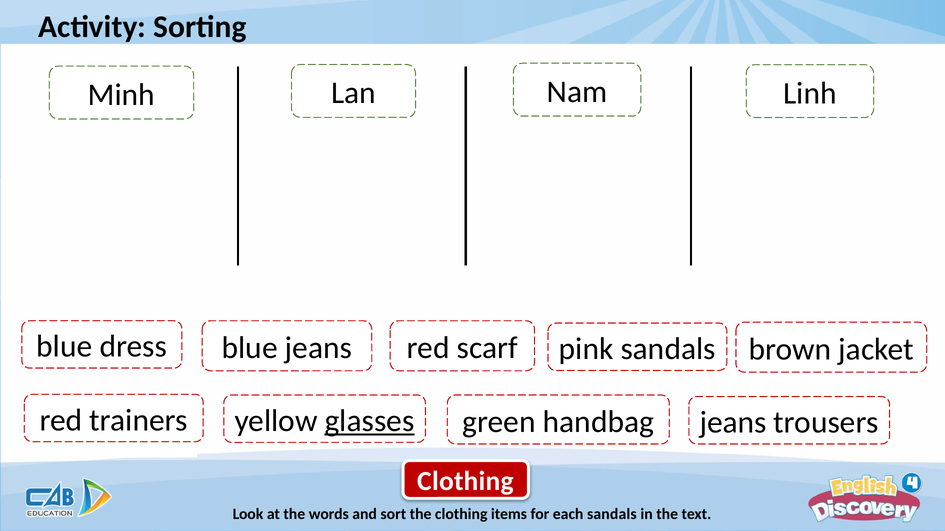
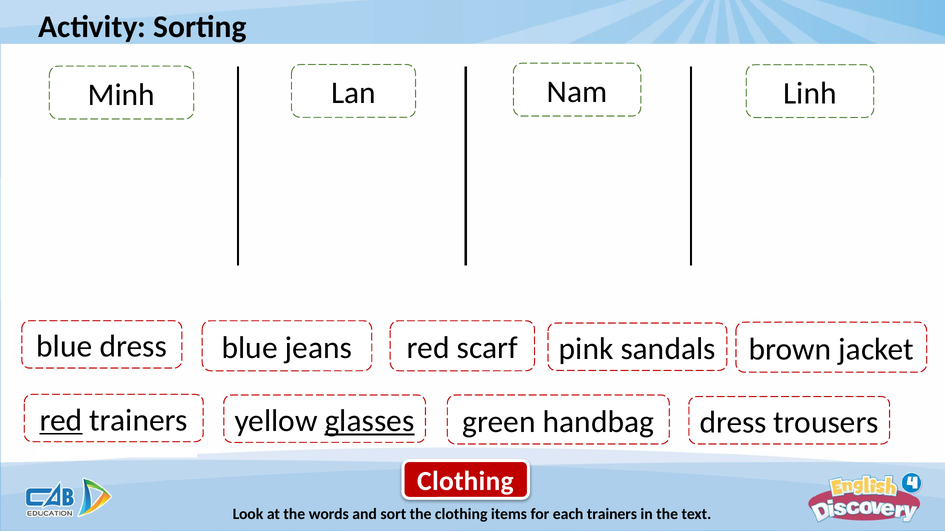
red at (61, 421) underline: none -> present
jeans at (733, 423): jeans -> dress
each sandals: sandals -> trainers
